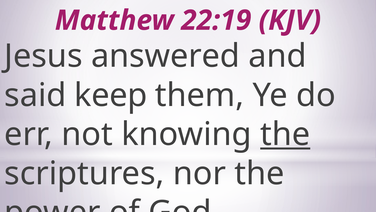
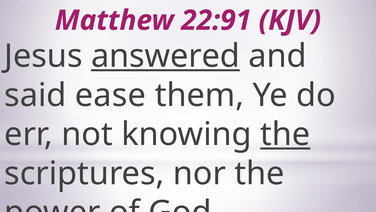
22:19: 22:19 -> 22:91
answered underline: none -> present
keep: keep -> ease
